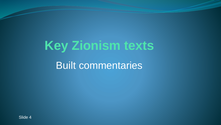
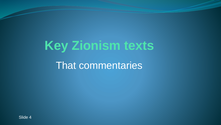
Built: Built -> That
